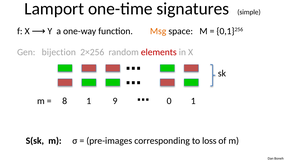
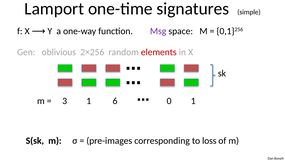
Msg colour: orange -> purple
bijection: bijection -> oblivious
8: 8 -> 3
9: 9 -> 6
